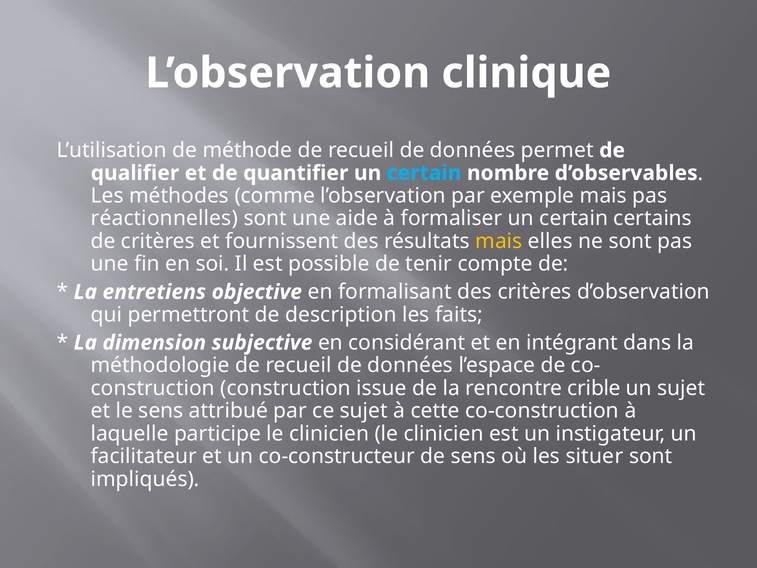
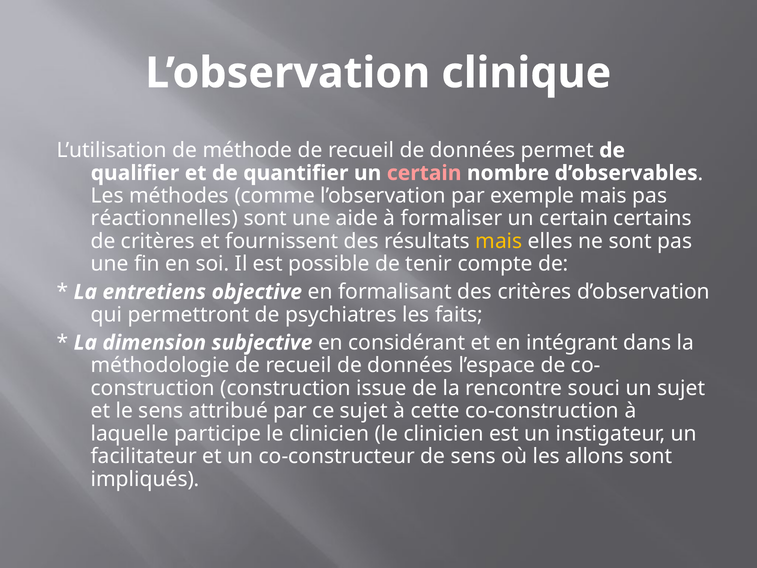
certain at (424, 173) colour: light blue -> pink
description: description -> psychiatres
crible: crible -> souci
situer: situer -> allons
